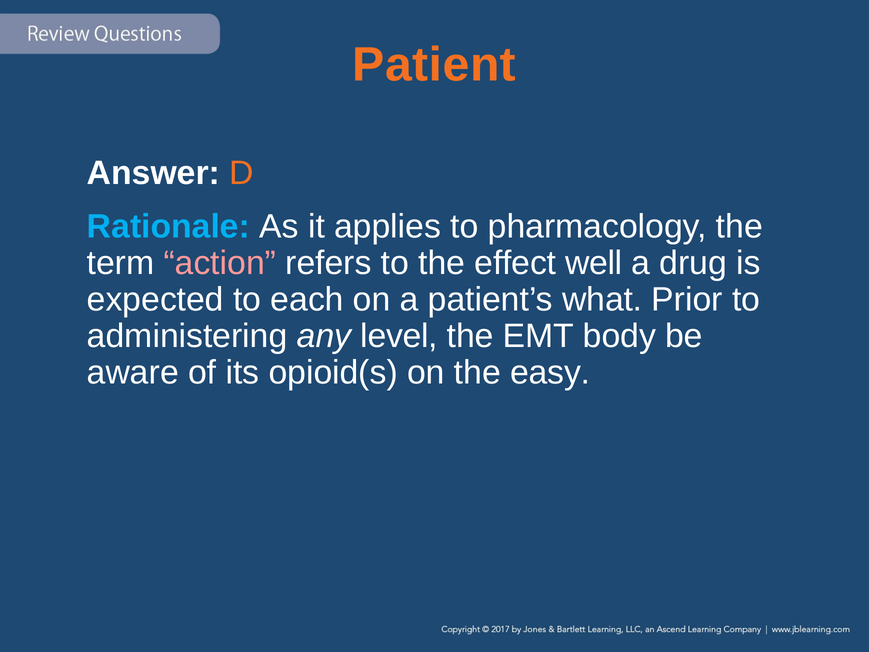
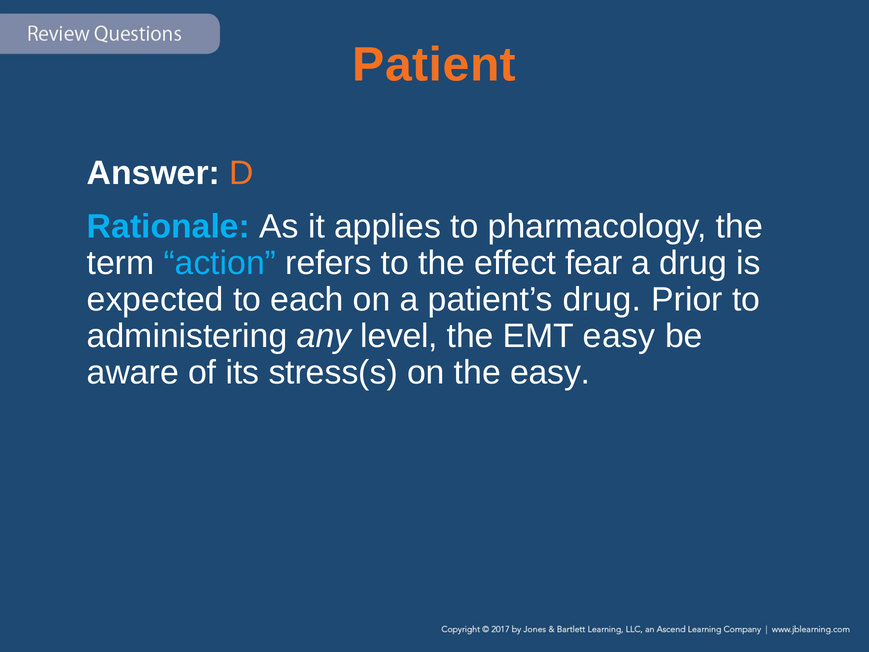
action colour: pink -> light blue
well: well -> fear
patient’s what: what -> drug
EMT body: body -> easy
opioid(s: opioid(s -> stress(s
